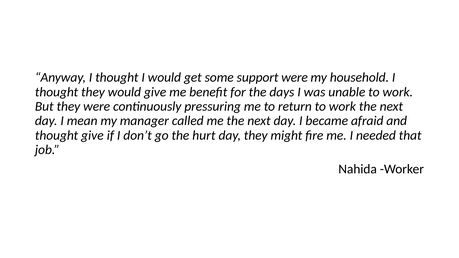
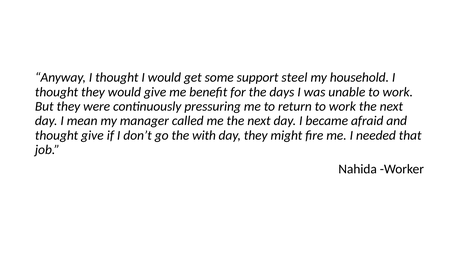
support were: were -> steel
hurt: hurt -> with
